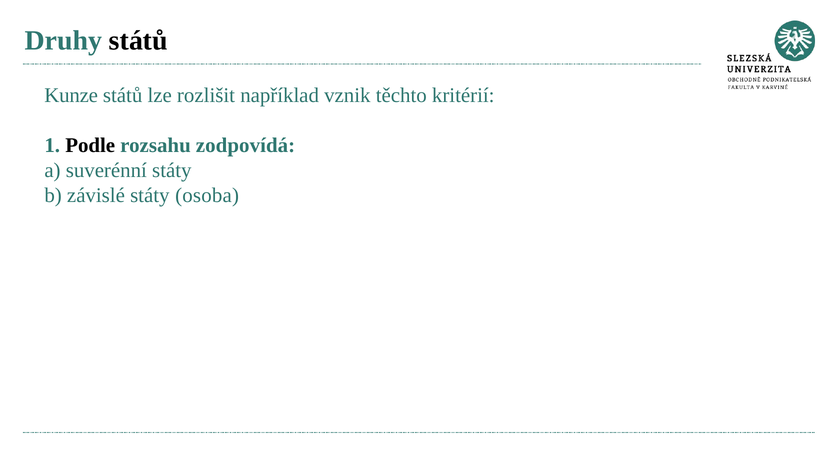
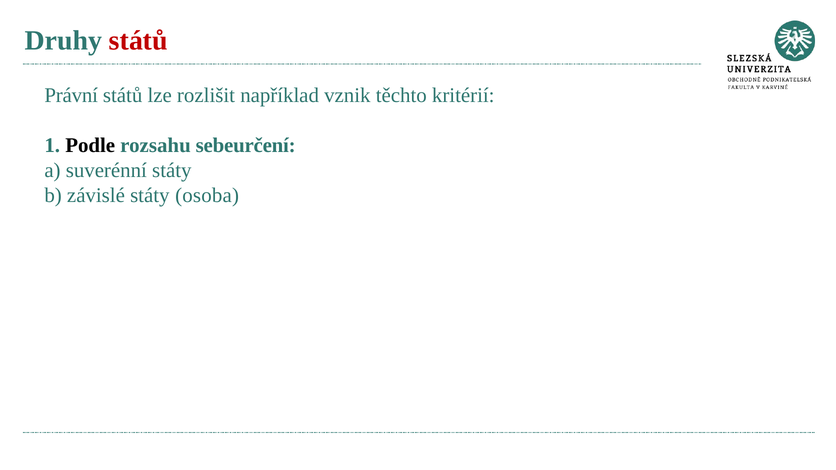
států at (138, 41) colour: black -> red
Kunze: Kunze -> Právní
zodpovídá: zodpovídá -> sebeurčení
